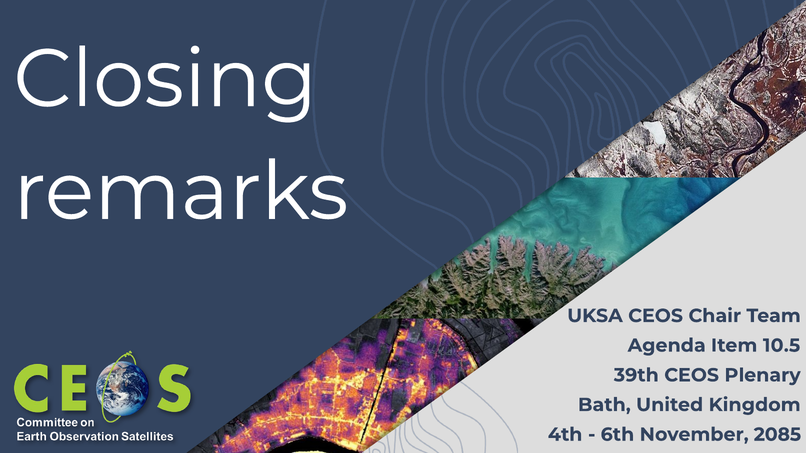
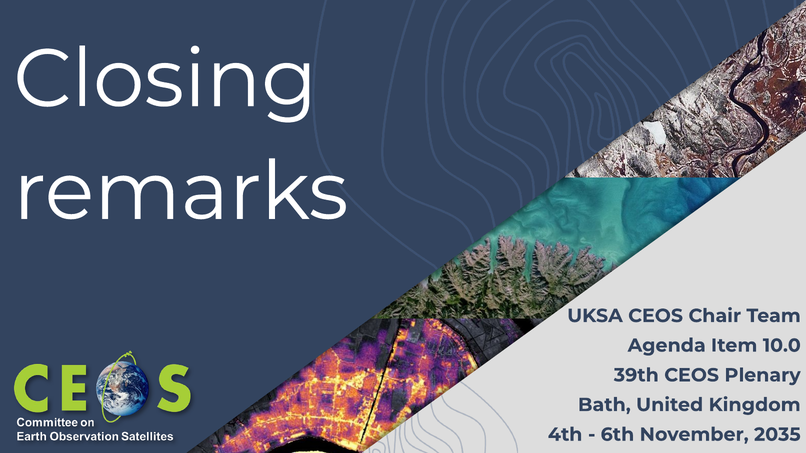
10.5: 10.5 -> 10.0
2085: 2085 -> 2035
